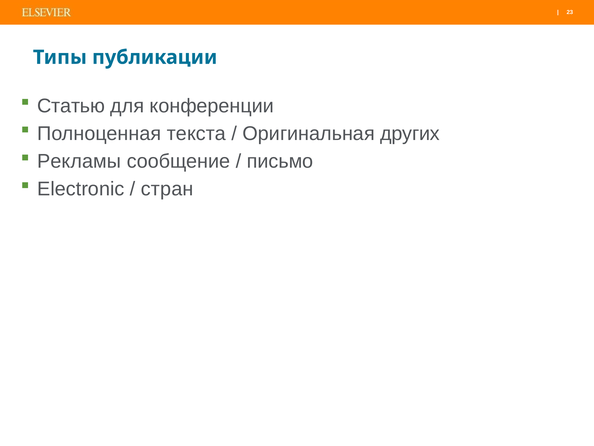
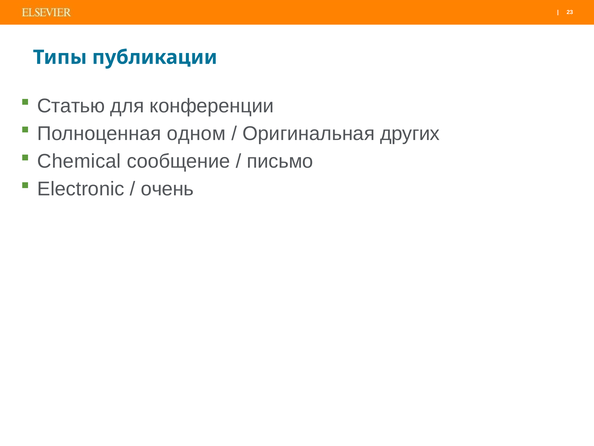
текста: текста -> одном
Рекламы: Рекламы -> Chemical
стран: стран -> очень
